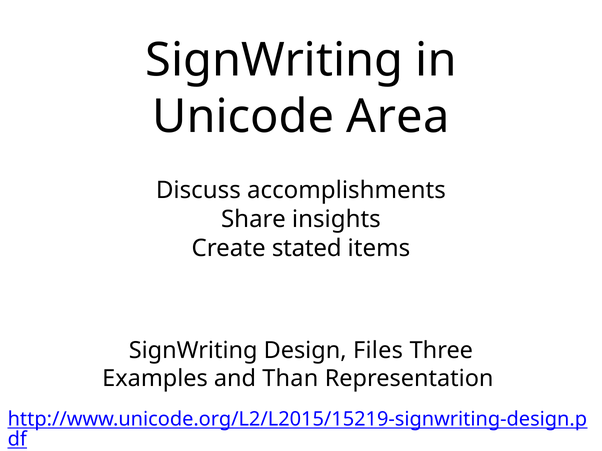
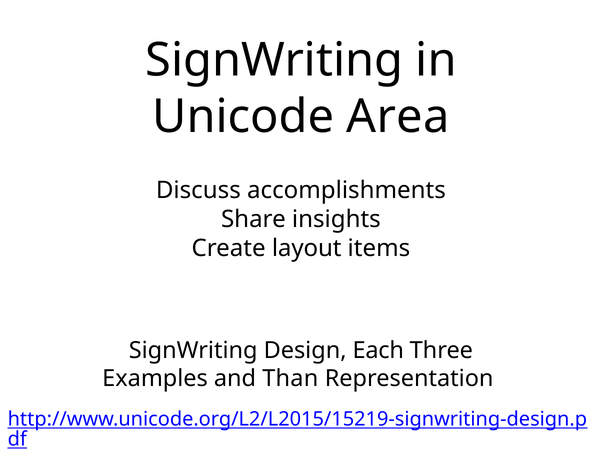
stated: stated -> layout
Files: Files -> Each
